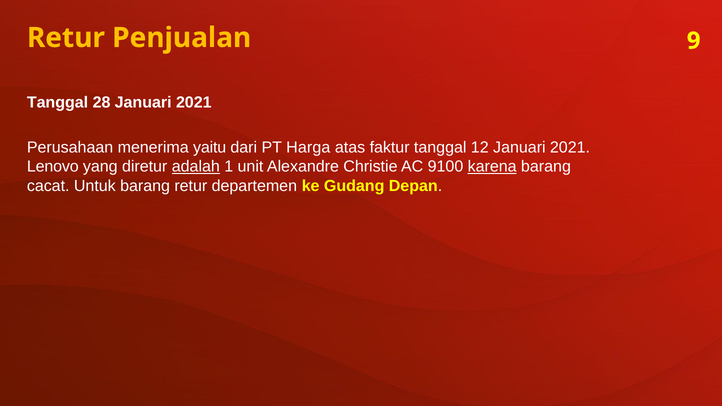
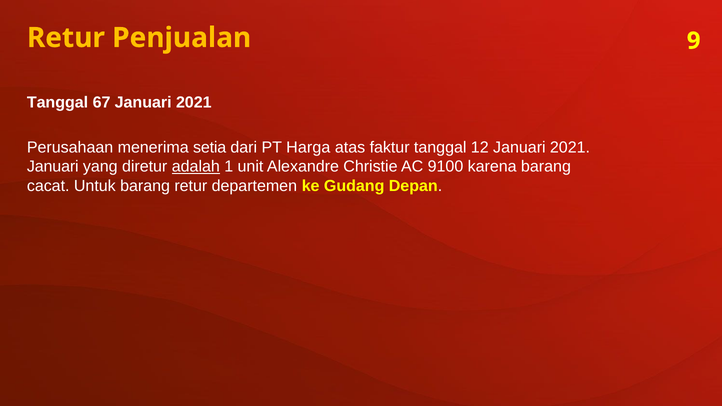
28: 28 -> 67
yaitu: yaitu -> setia
Lenovo at (53, 167): Lenovo -> Januari
karena underline: present -> none
